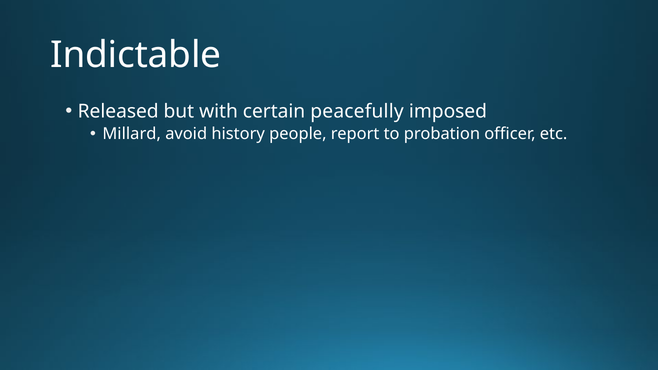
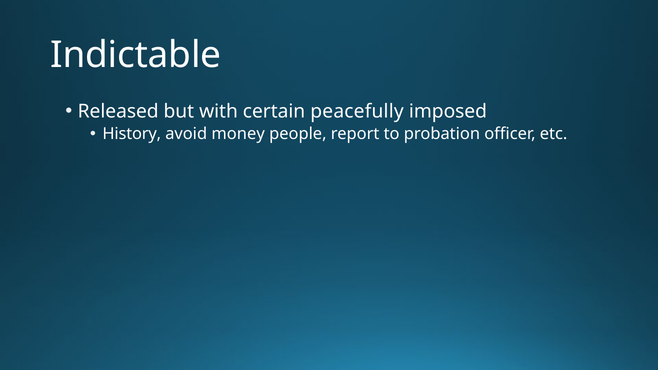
Millard: Millard -> History
history: history -> money
